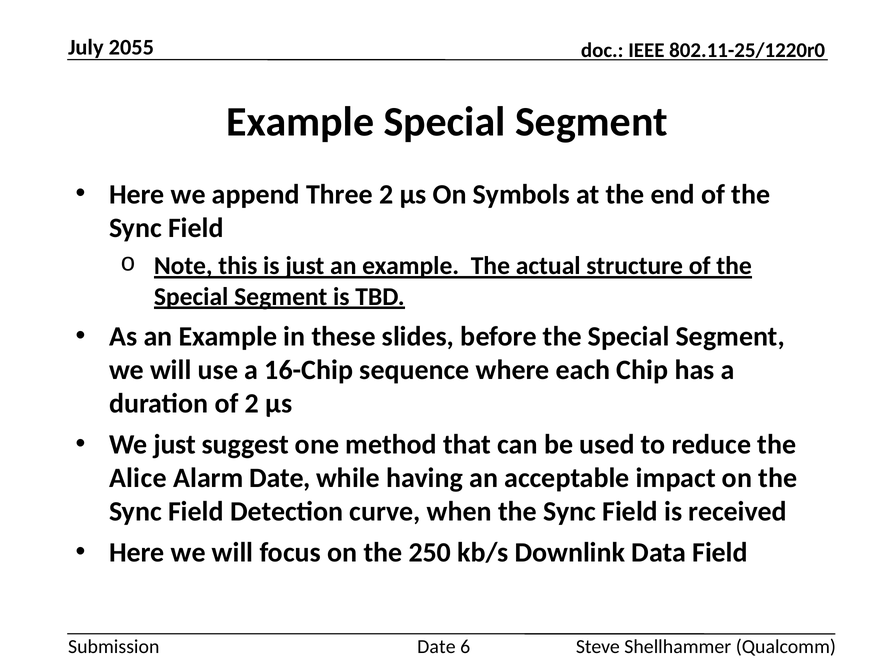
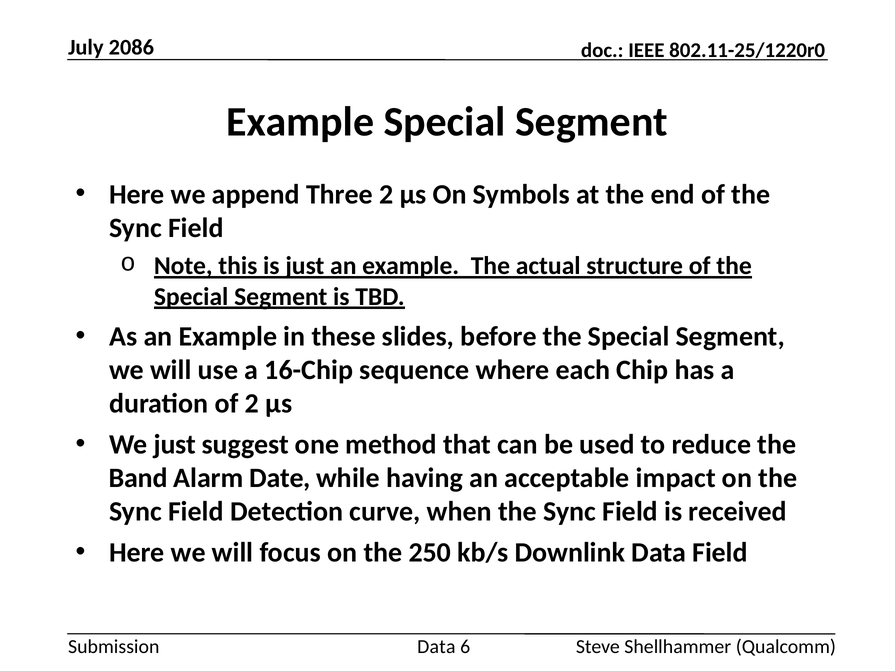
2055: 2055 -> 2086
Alice: Alice -> Band
Date at (436, 647): Date -> Data
